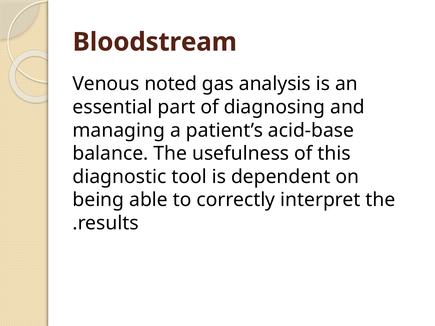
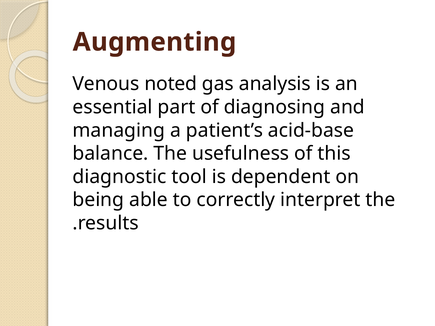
Bloodstream: Bloodstream -> Augmenting
